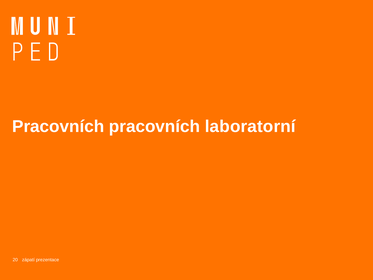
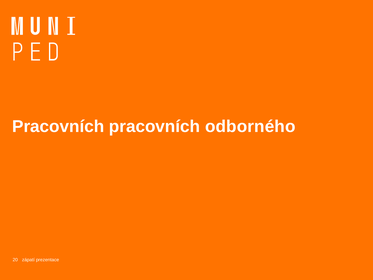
laboratorní: laboratorní -> odborného
